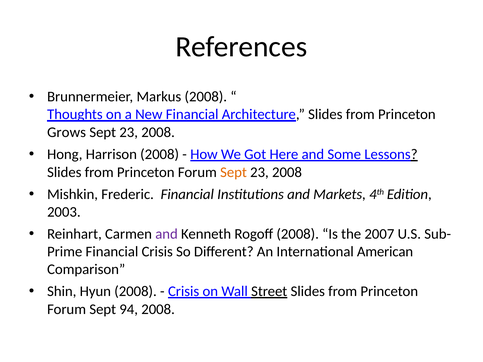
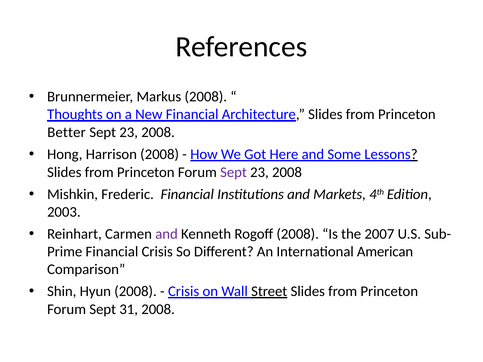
Grows: Grows -> Better
Sept at (234, 172) colour: orange -> purple
94: 94 -> 31
